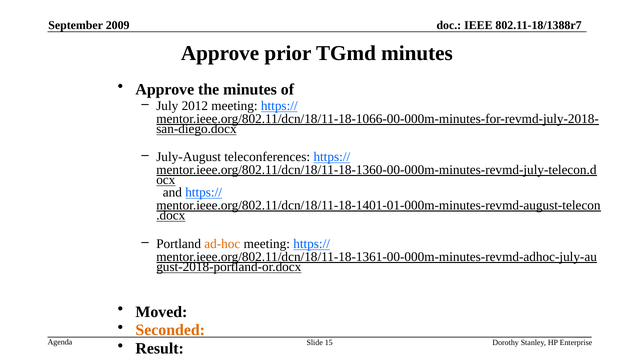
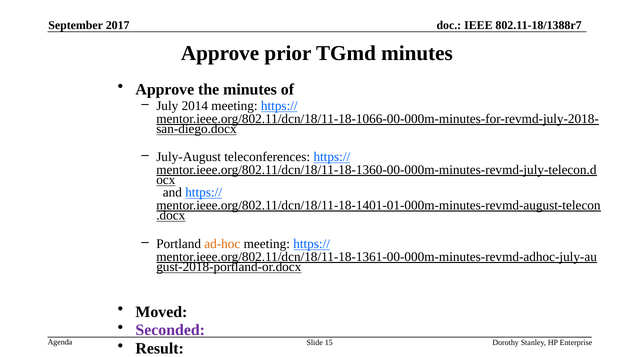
2009: 2009 -> 2017
2012: 2012 -> 2014
Seconded colour: orange -> purple
